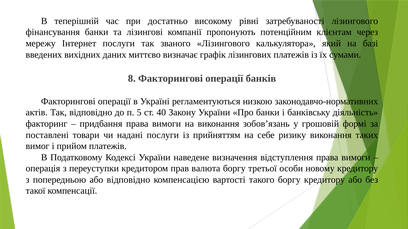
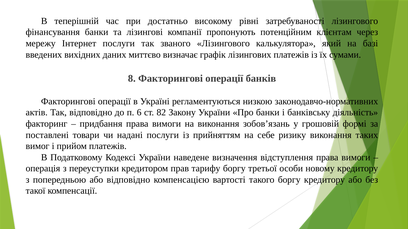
5: 5 -> 6
40: 40 -> 82
валюта: валюта -> тарифу
